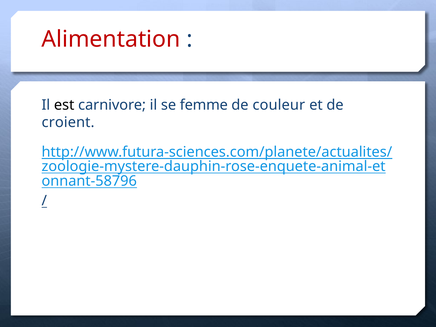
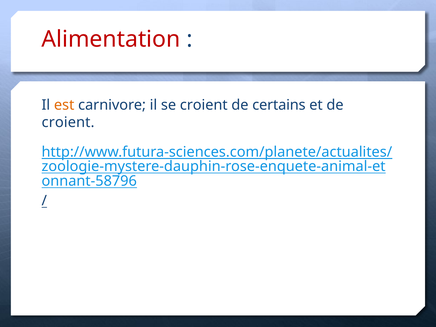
est colour: black -> orange
se femme: femme -> croient
couleur: couleur -> certains
